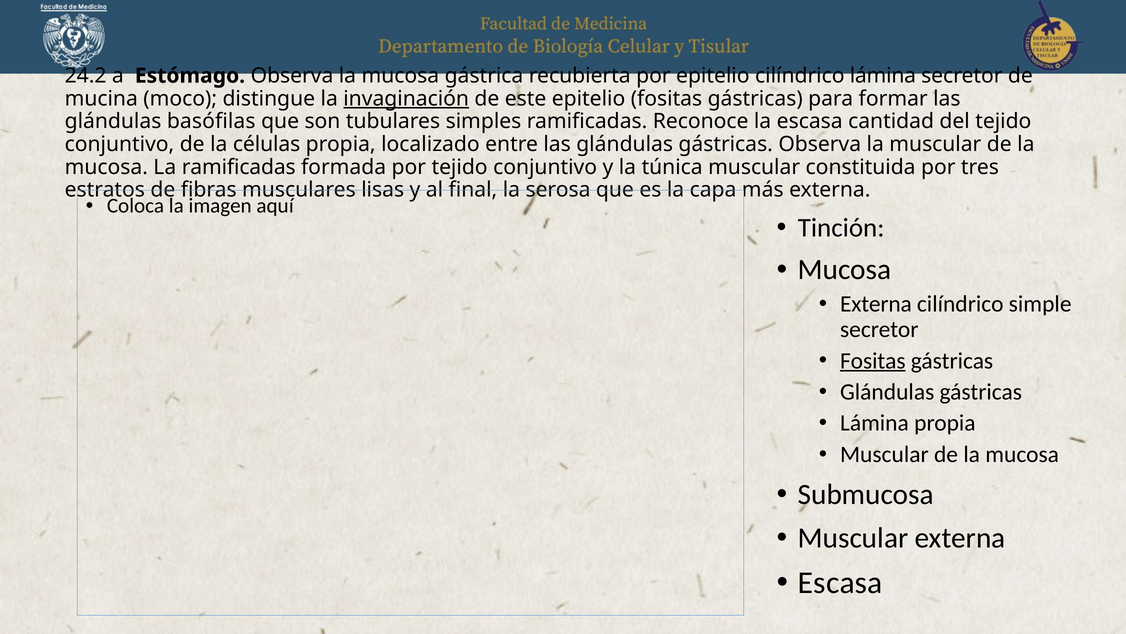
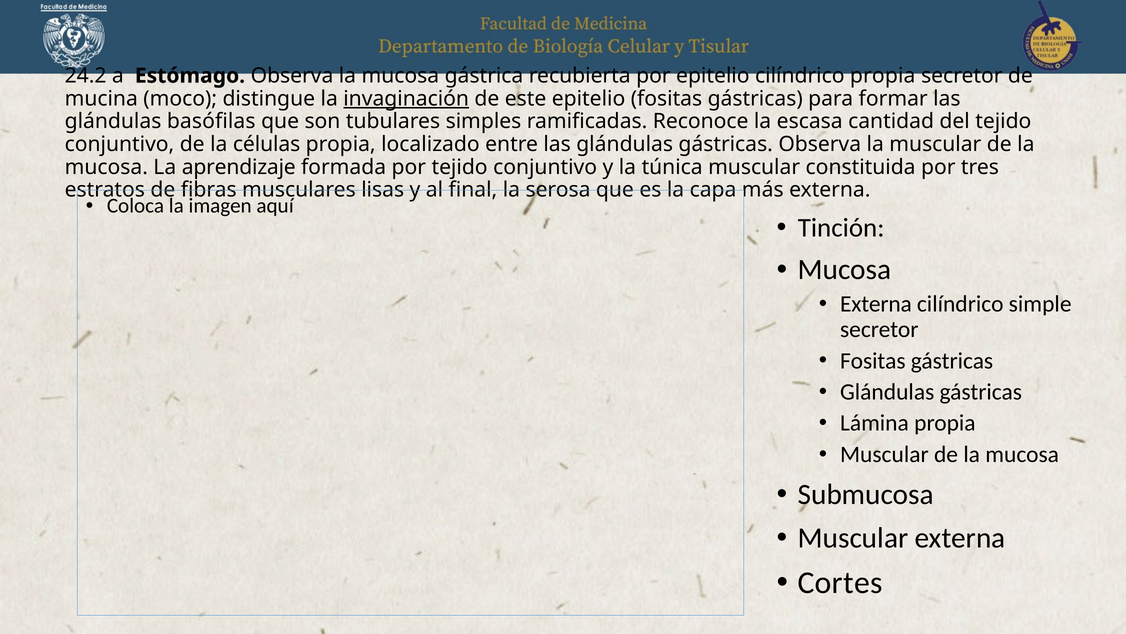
cilíndrico lámina: lámina -> propia
La ramificadas: ramificadas -> aprendizaje
Fositas at (873, 360) underline: present -> none
Escasa at (840, 582): Escasa -> Cortes
